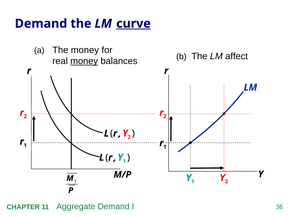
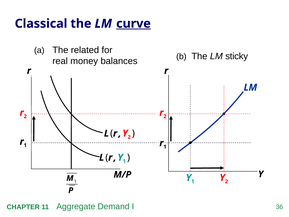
Demand at (41, 24): Demand -> Classical
The money: money -> related
money at (84, 61) underline: present -> none
affect: affect -> sticky
